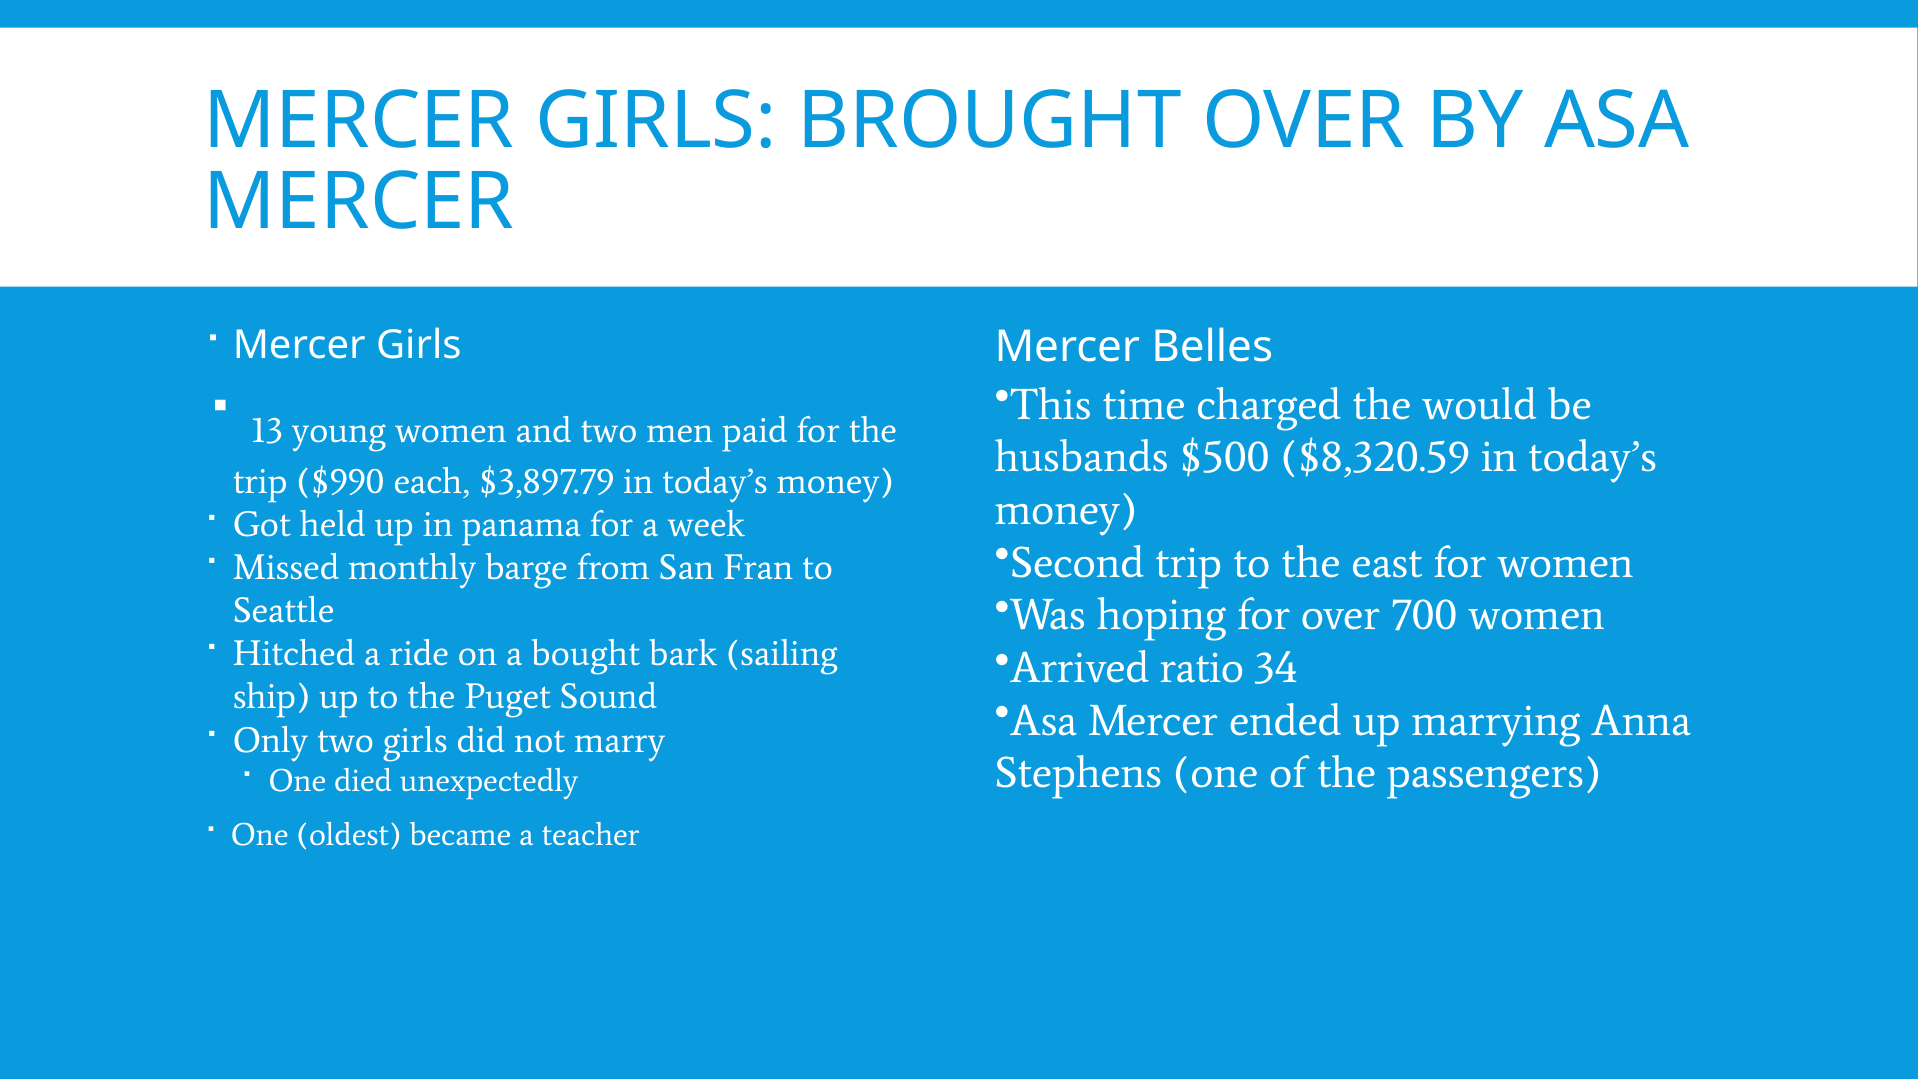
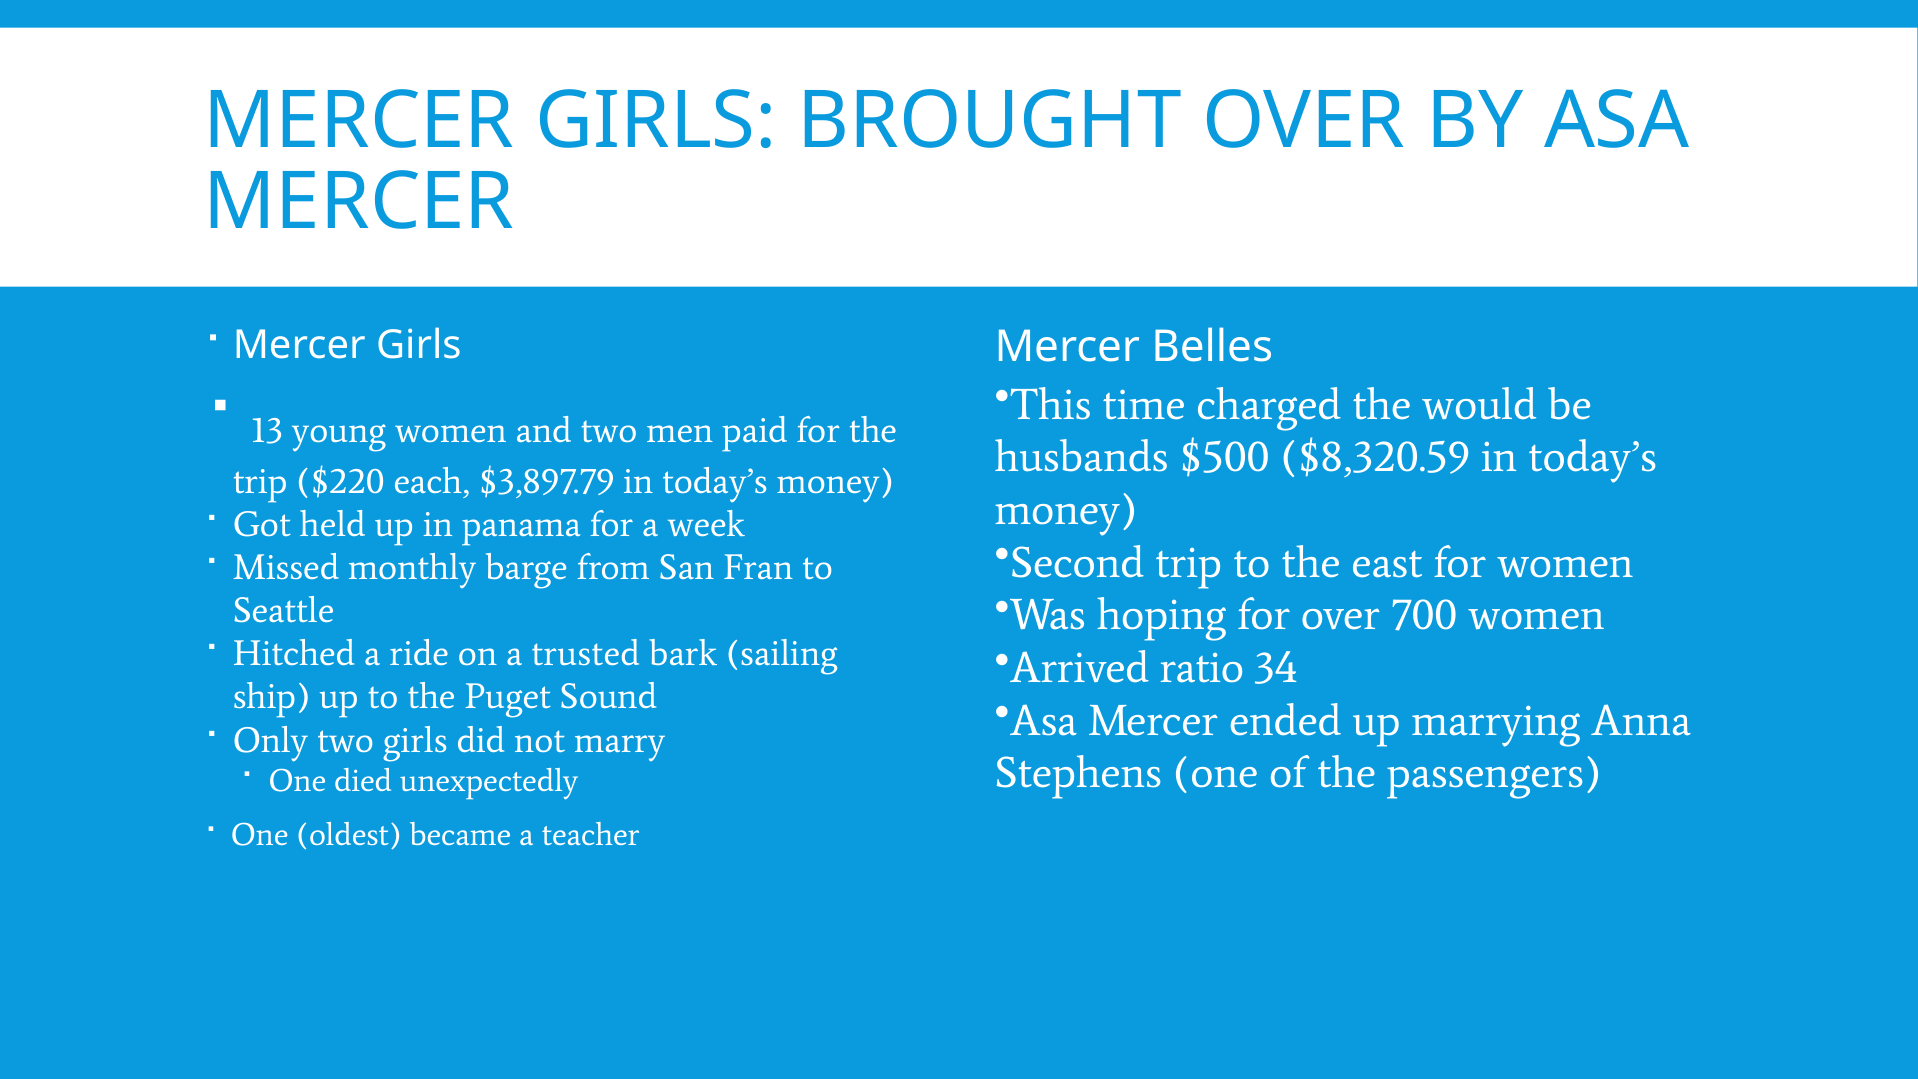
$990: $990 -> $220
bought: bought -> trusted
